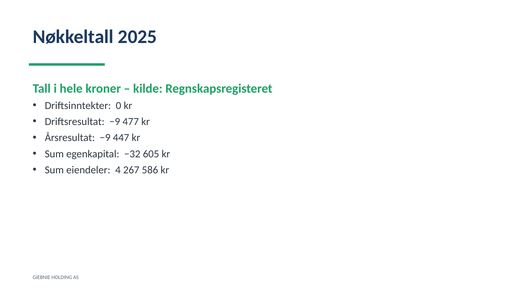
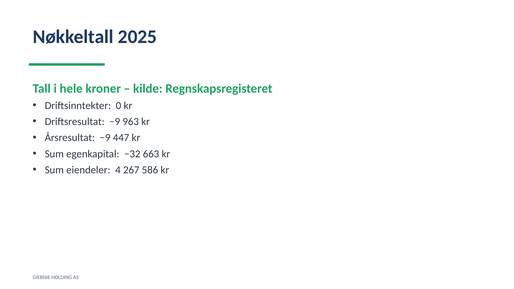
477: 477 -> 963
605: 605 -> 663
